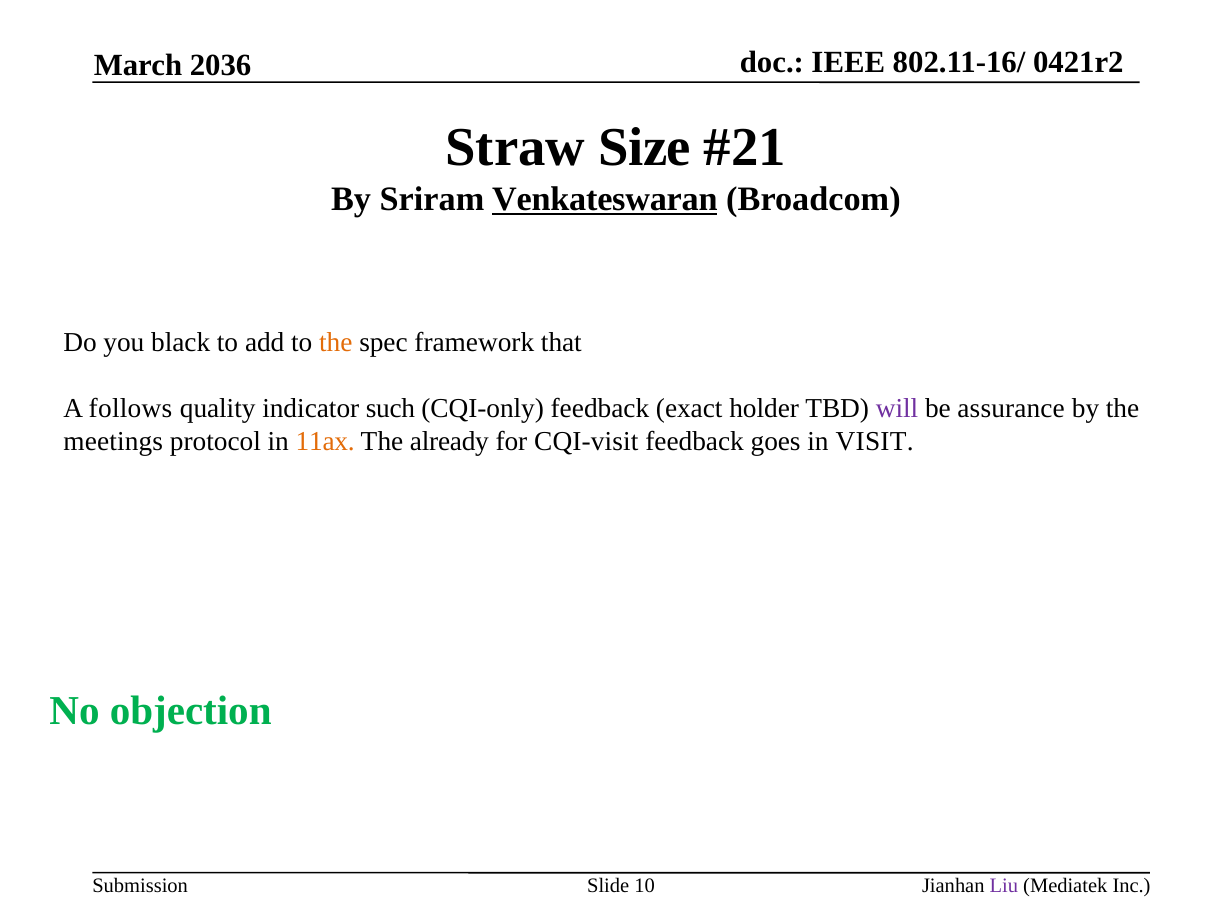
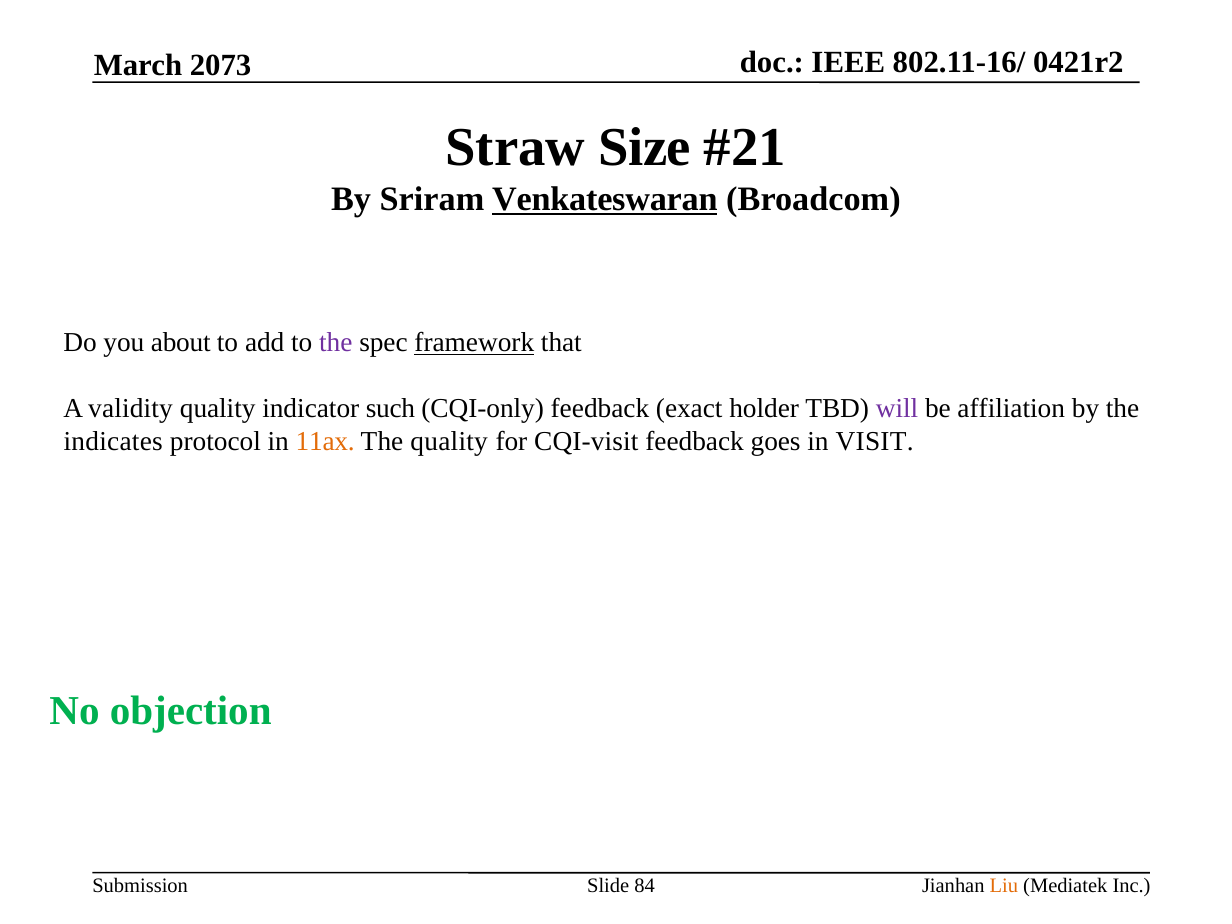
2036: 2036 -> 2073
black: black -> about
the at (336, 343) colour: orange -> purple
framework underline: none -> present
follows: follows -> validity
assurance: assurance -> affiliation
meetings: meetings -> indicates
The already: already -> quality
10: 10 -> 84
Liu colour: purple -> orange
